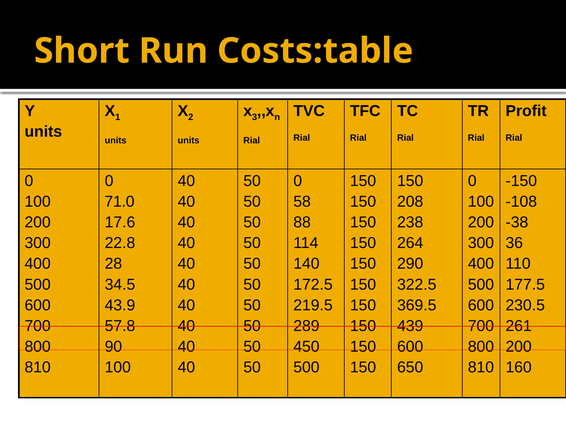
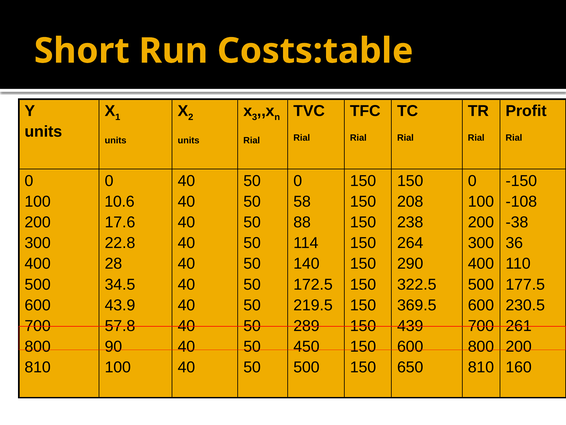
71.0: 71.0 -> 10.6
